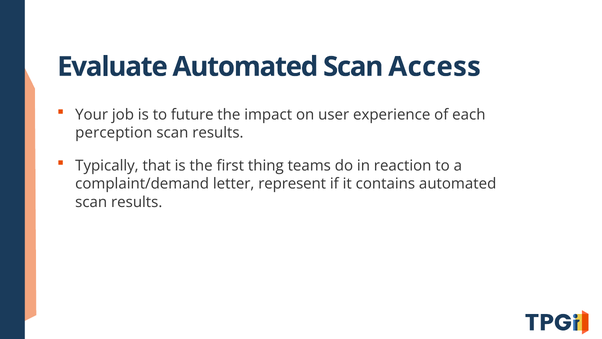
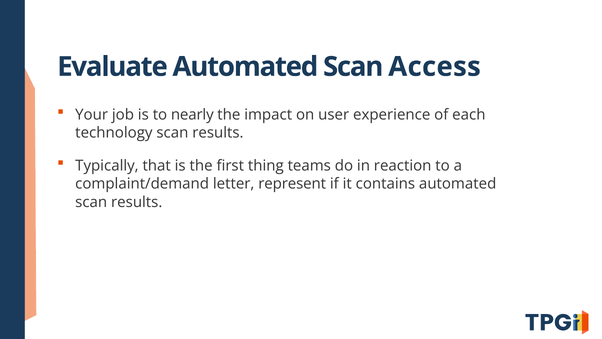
future: future -> nearly
perception: perception -> technology
